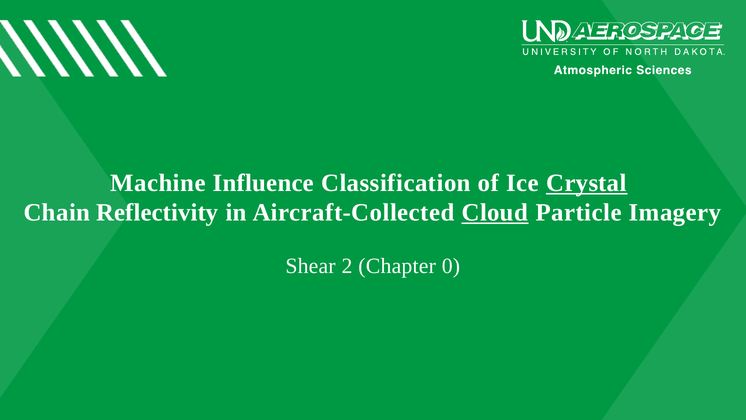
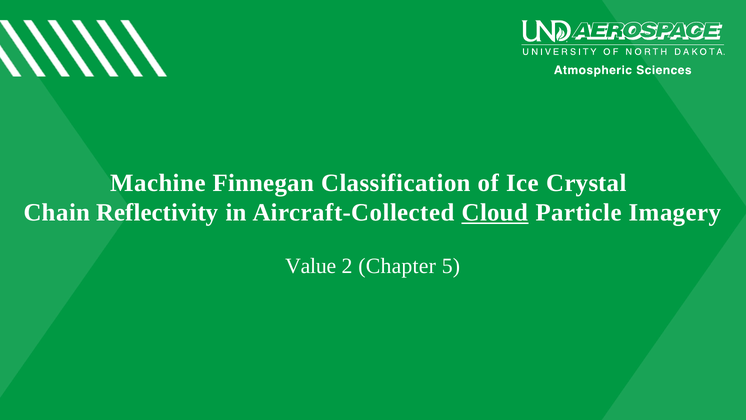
Influence: Influence -> Finnegan
Crystal underline: present -> none
Shear: Shear -> Value
0: 0 -> 5
